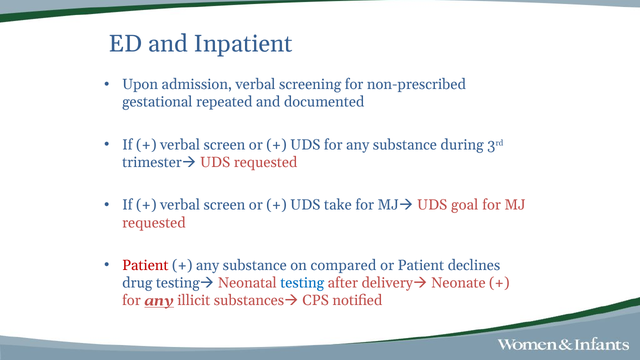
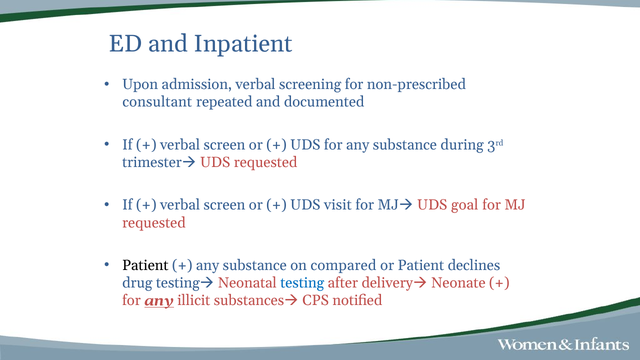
gestational: gestational -> consultant
take: take -> visit
Patient at (145, 265) colour: red -> black
